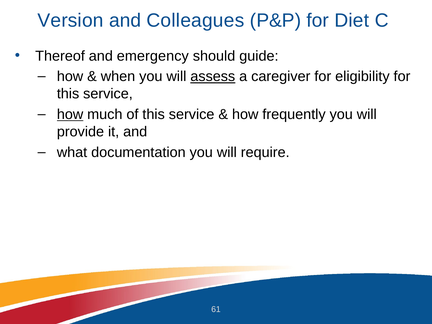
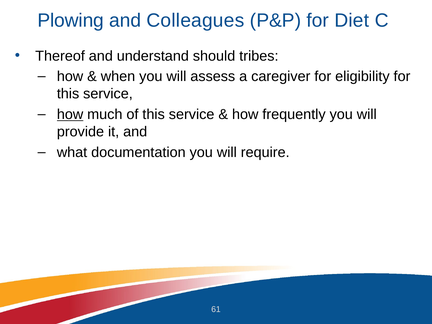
Version: Version -> Plowing
emergency: emergency -> understand
guide: guide -> tribes
assess underline: present -> none
